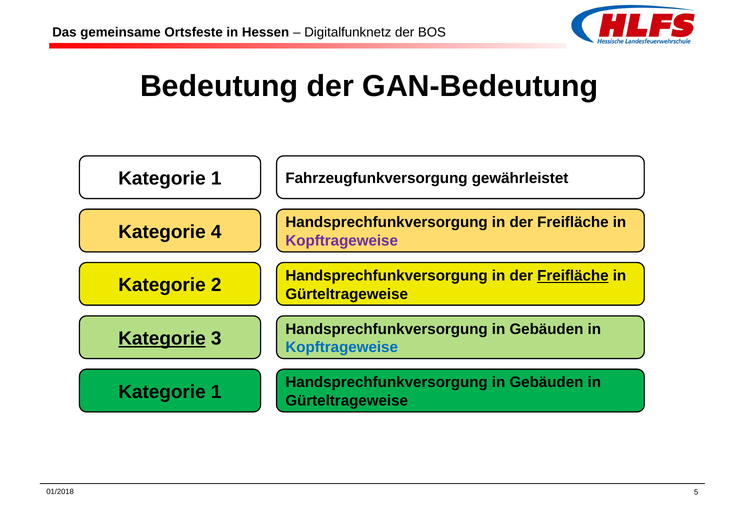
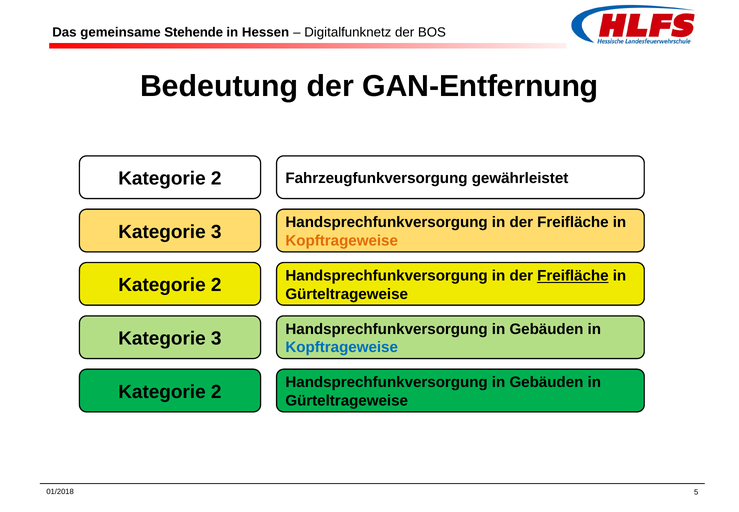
Ortsfeste: Ortsfeste -> Stehende
GAN-Bedeutung: GAN-Bedeutung -> GAN-Entfernung
1 at (216, 178): 1 -> 2
4 at (216, 232): 4 -> 3
Kopftrageweise at (342, 240) colour: purple -> orange
Kategorie at (162, 338) underline: present -> none
1 at (216, 392): 1 -> 2
